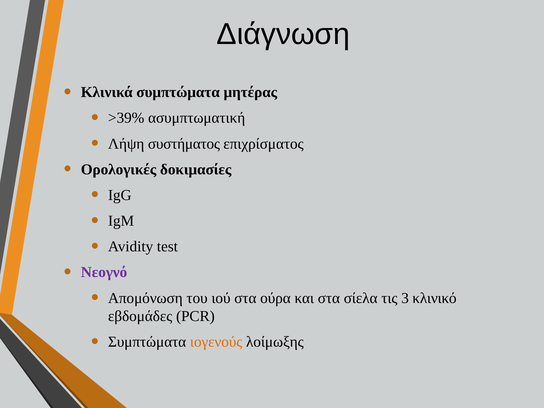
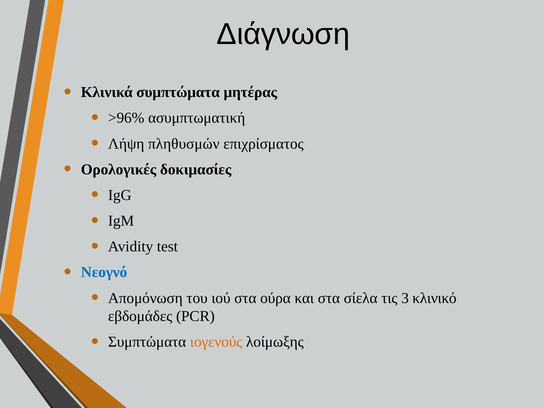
>39%: >39% -> >96%
συστήματος: συστήματος -> πληθυσμών
Νεογνό colour: purple -> blue
